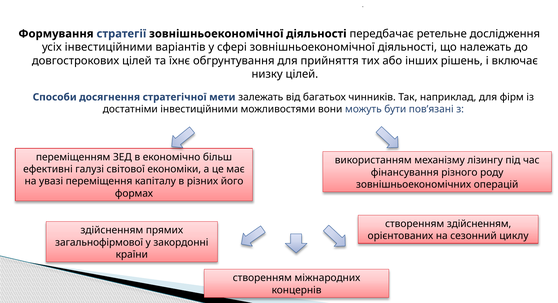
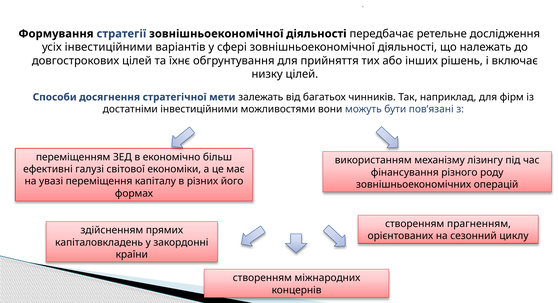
створенням здiйсненням: здiйсненням -> прагненням
загальнофірмової: загальнофірмової -> капіталовкладень
